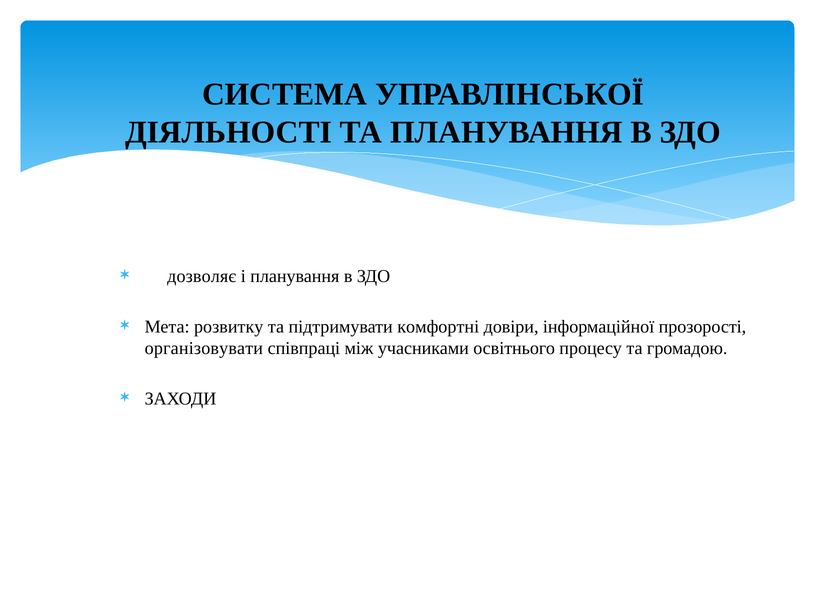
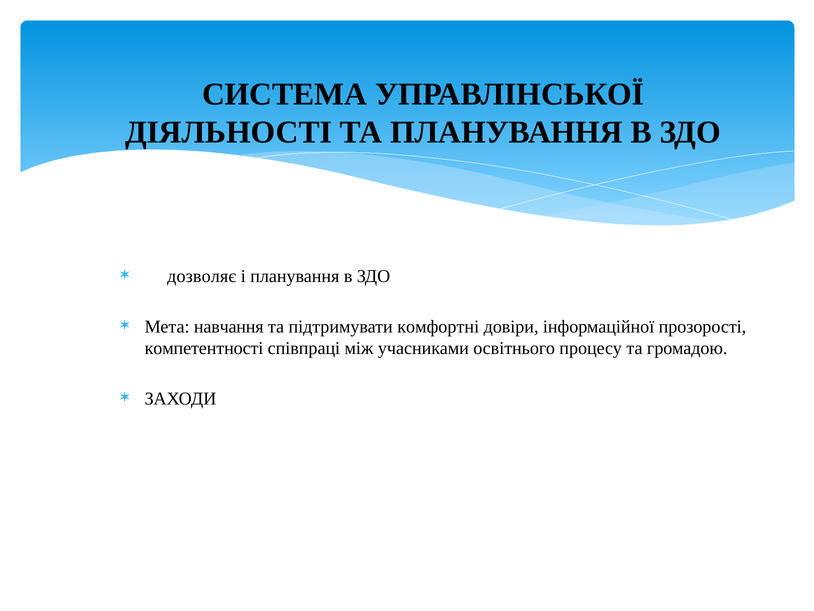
розвитку: розвитку -> навчання
організовувати: організовувати -> компетентності
